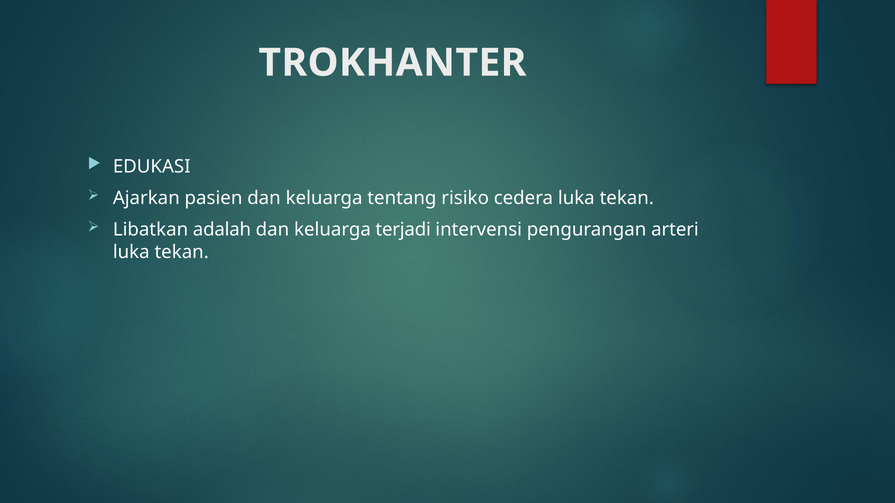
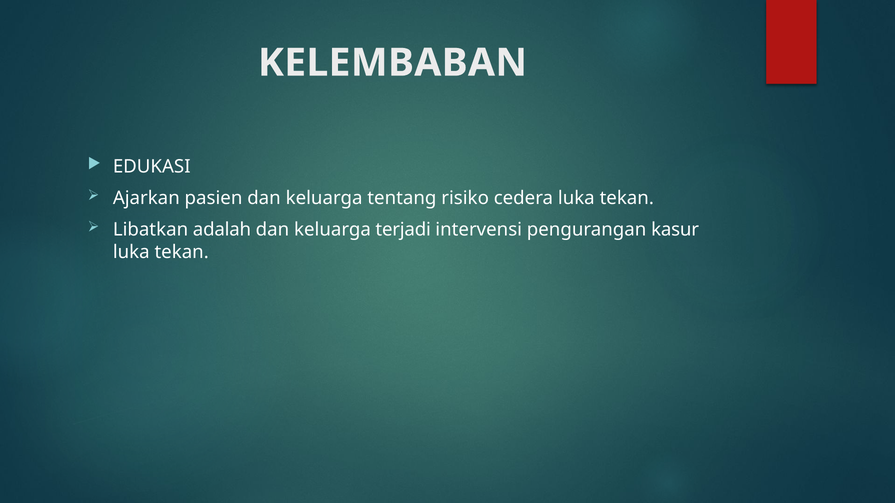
TROKHANTER: TROKHANTER -> KELEMBABAN
arteri: arteri -> kasur
